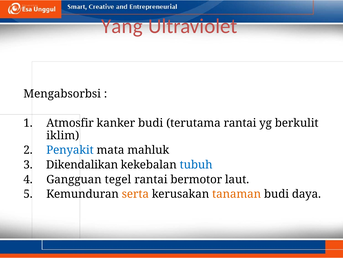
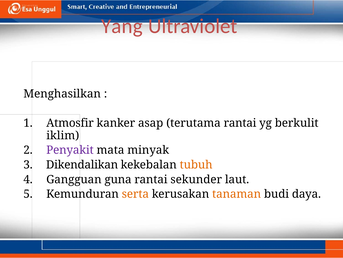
Mengabsorbsi: Mengabsorbsi -> Menghasilkan
kanker budi: budi -> asap
Penyakit colour: blue -> purple
mahluk: mahluk -> minyak
tubuh colour: blue -> orange
tegel: tegel -> guna
bermotor: bermotor -> sekunder
